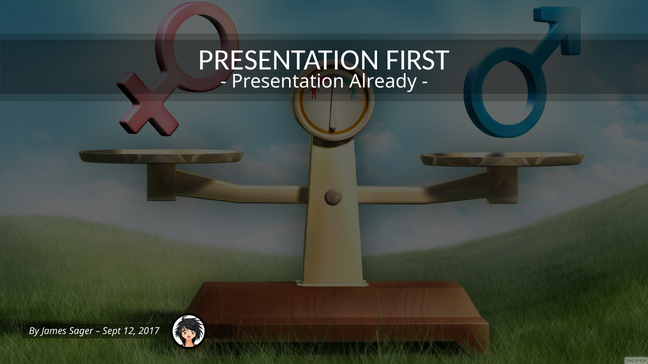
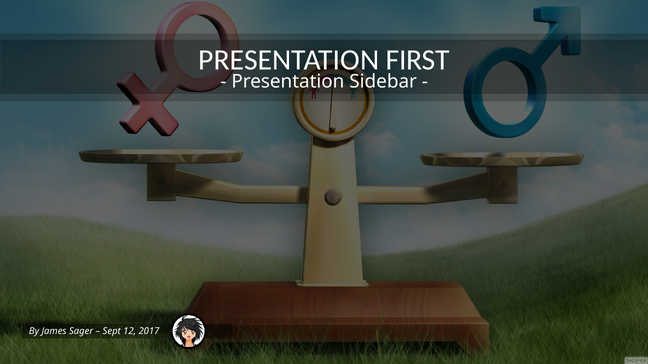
Already: Already -> Sidebar
